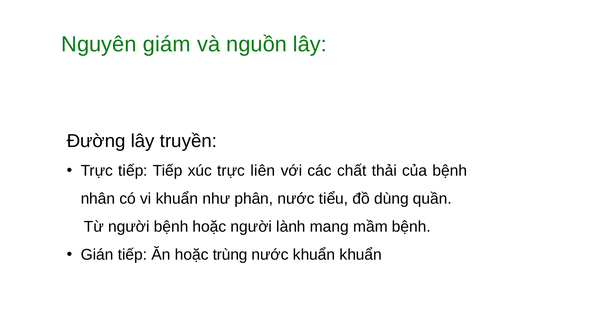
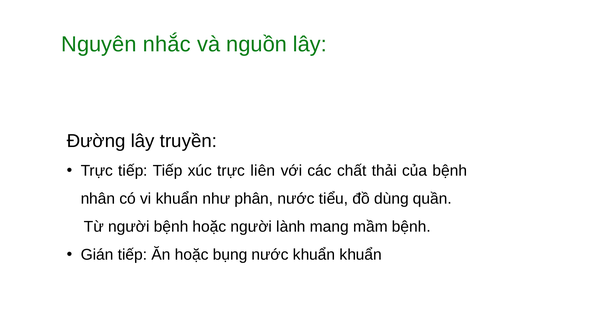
giám: giám -> nhắc
trùng: trùng -> bụng
